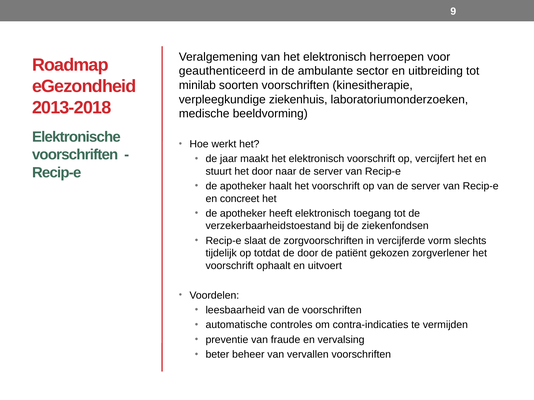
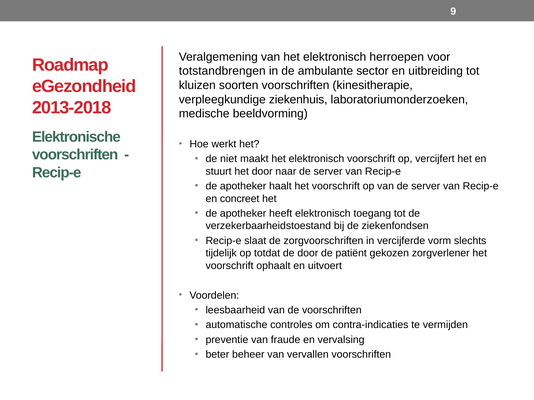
geauthenticeerd: geauthenticeerd -> totstandbrengen
minilab: minilab -> kluizen
jaar: jaar -> niet
